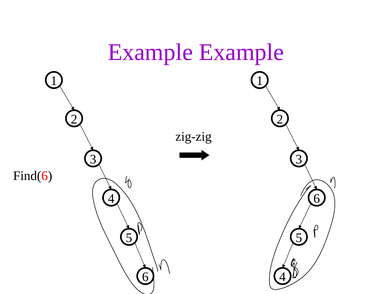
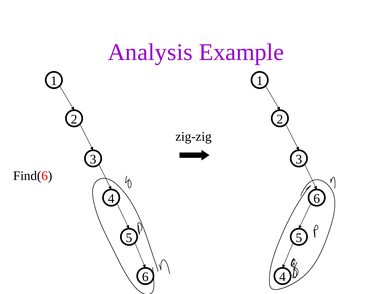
Example at (150, 52): Example -> Analysis
